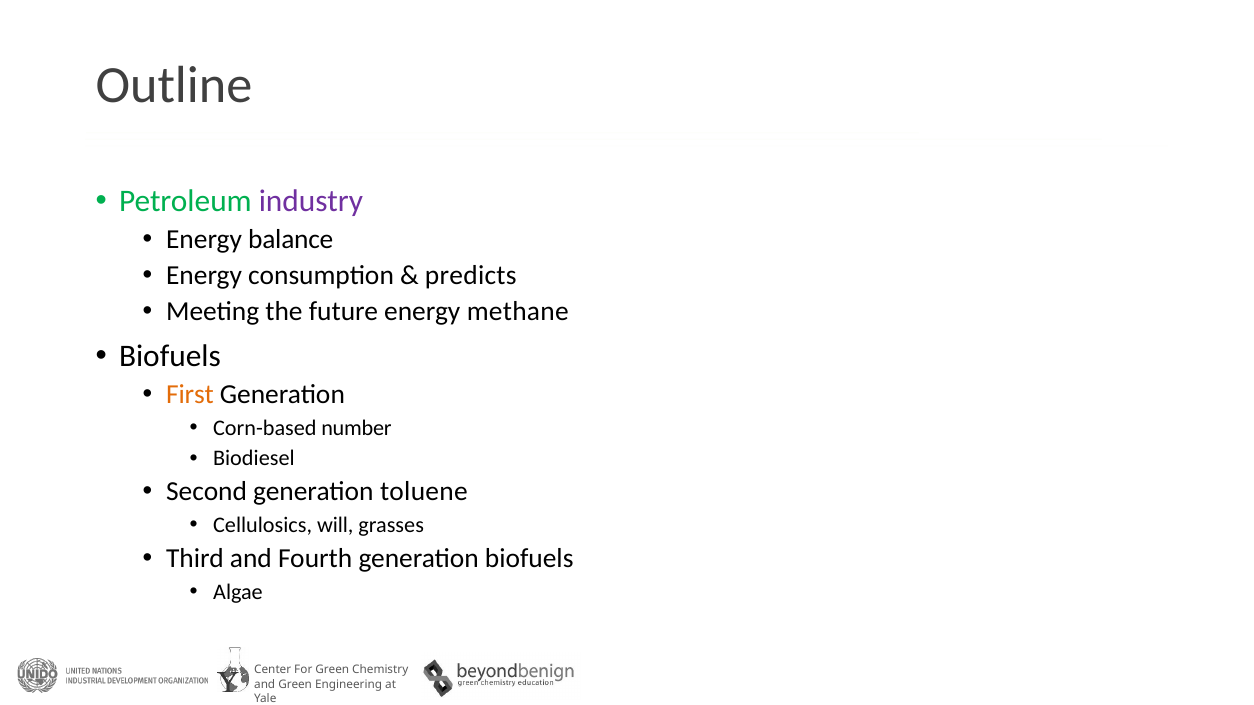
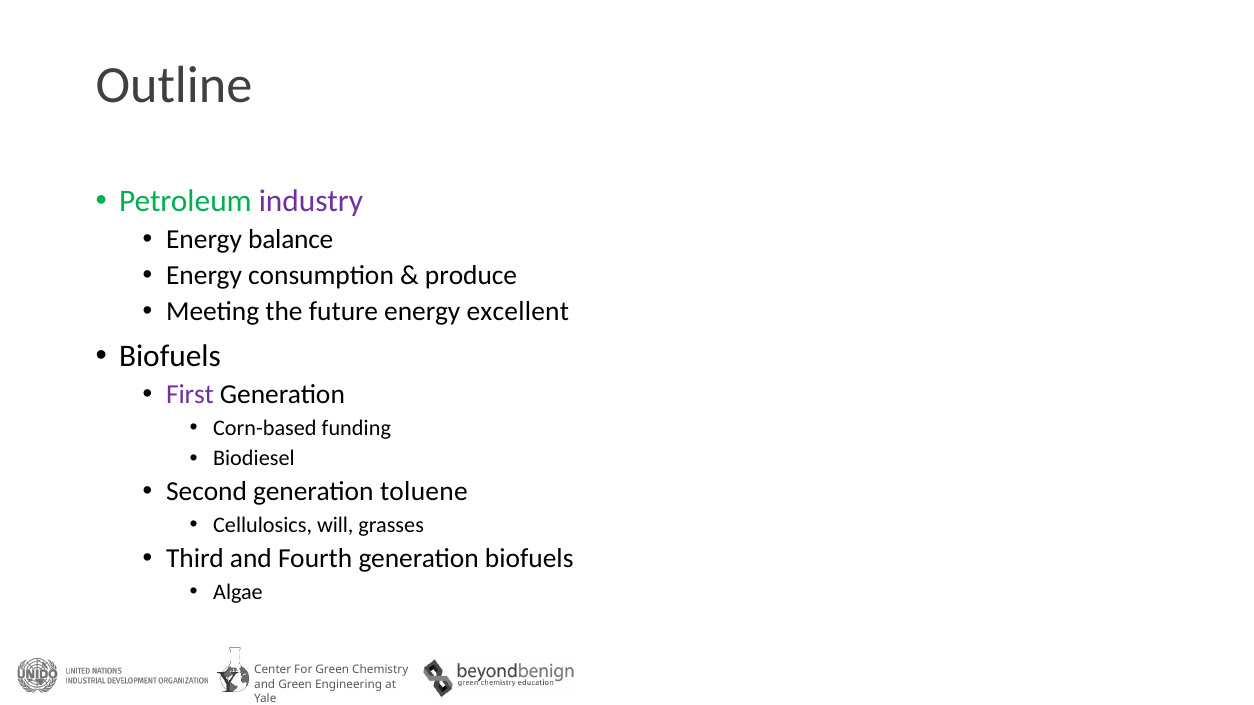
predicts: predicts -> produce
methane: methane -> excellent
First colour: orange -> purple
number: number -> funding
